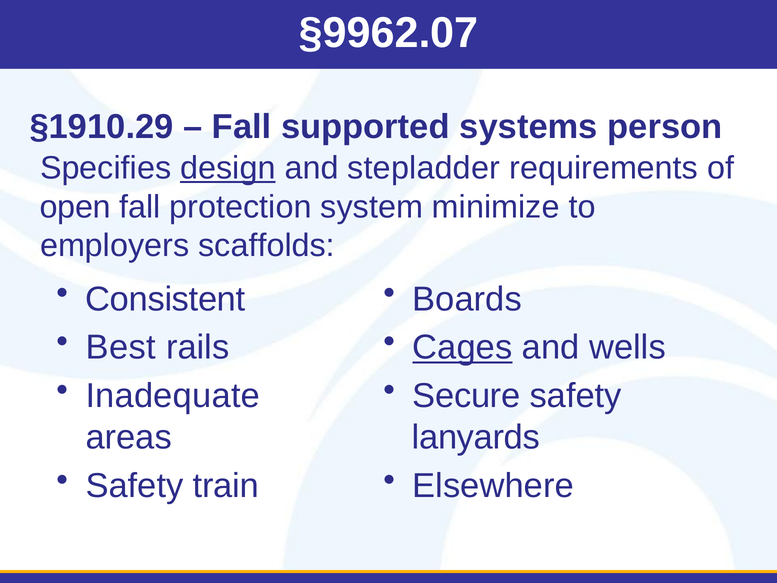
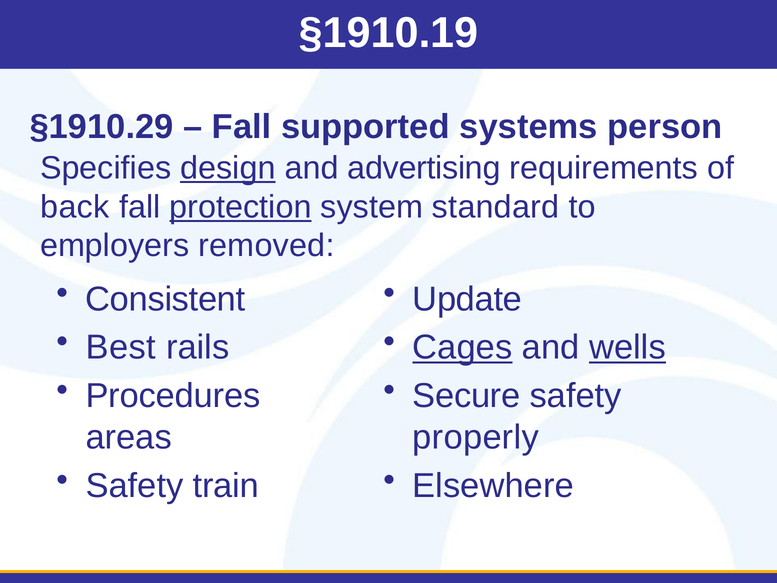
§9962.07: §9962.07 -> §1910.19
stepladder: stepladder -> advertising
open: open -> back
protection underline: none -> present
minimize: minimize -> standard
scaffolds: scaffolds -> removed
Boards: Boards -> Update
wells underline: none -> present
Inadequate: Inadequate -> Procedures
lanyards: lanyards -> properly
